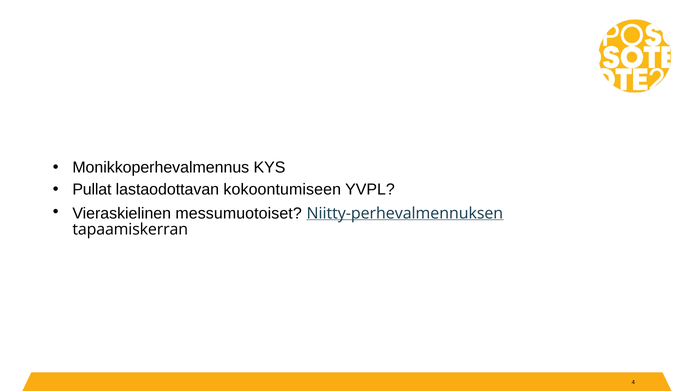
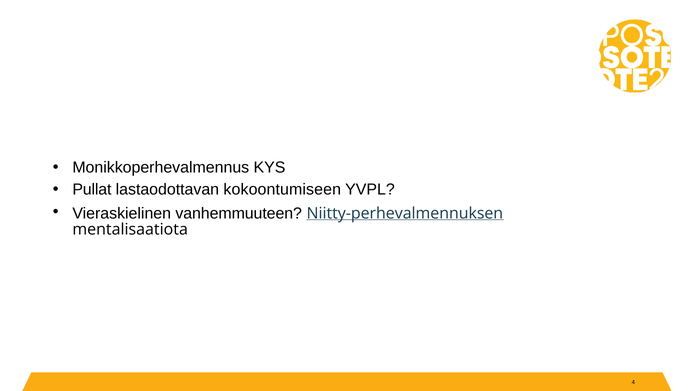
messumuotoiset: messumuotoiset -> vanhemmuuteen
tapaamiskerran: tapaamiskerran -> mentalisaatiota
